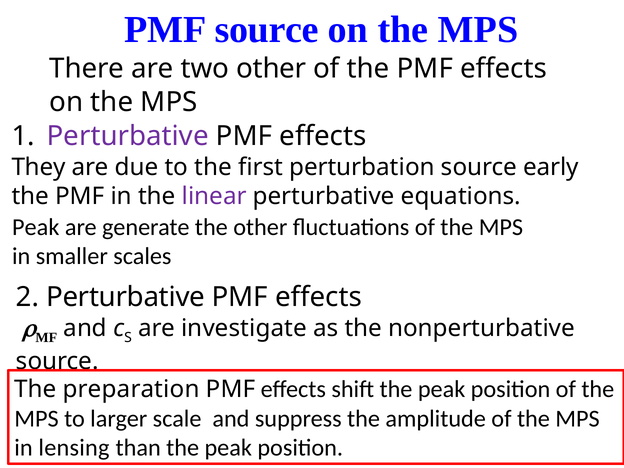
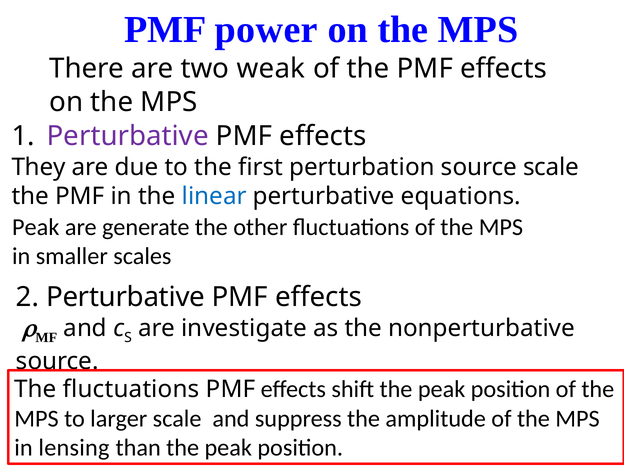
PMF source: source -> power
two other: other -> weak
source early: early -> scale
linear colour: purple -> blue
The preparation: preparation -> fluctuations
